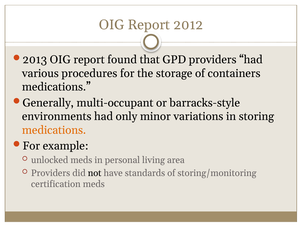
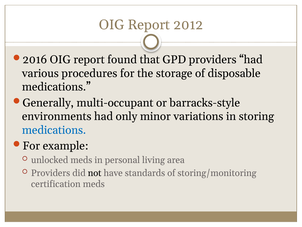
2013: 2013 -> 2016
containers: containers -> disposable
medications at (54, 130) colour: orange -> blue
